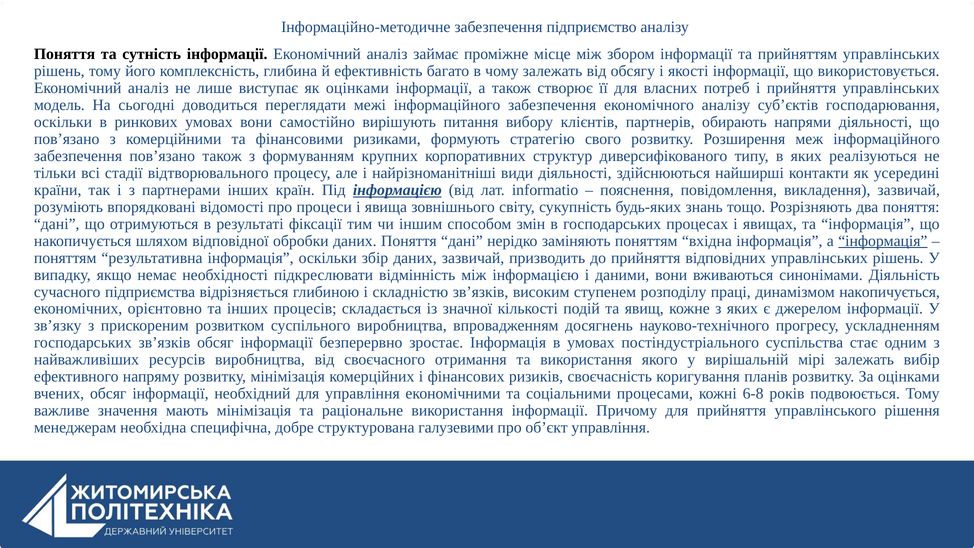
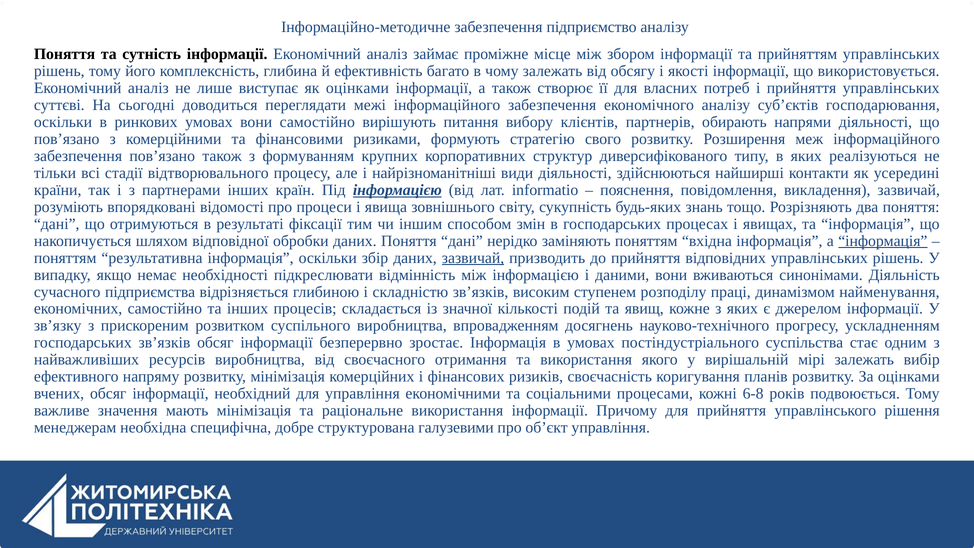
модель: модель -> суттєві
зазвичай at (473, 258) underline: none -> present
динамізмом накопичується: накопичується -> найменування
економічних орієнтовно: орієнтовно -> самостійно
